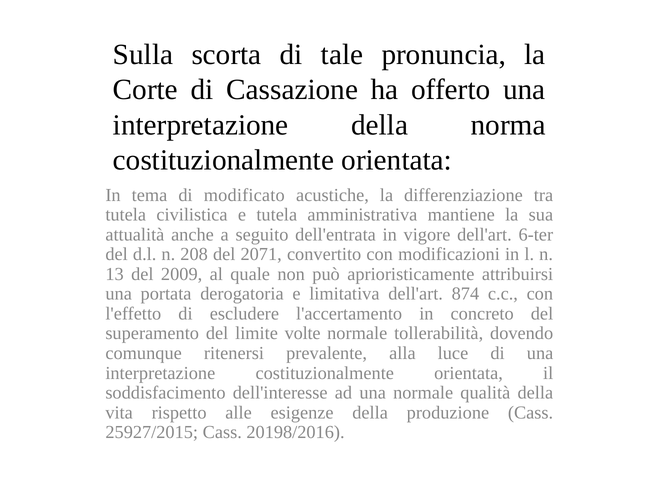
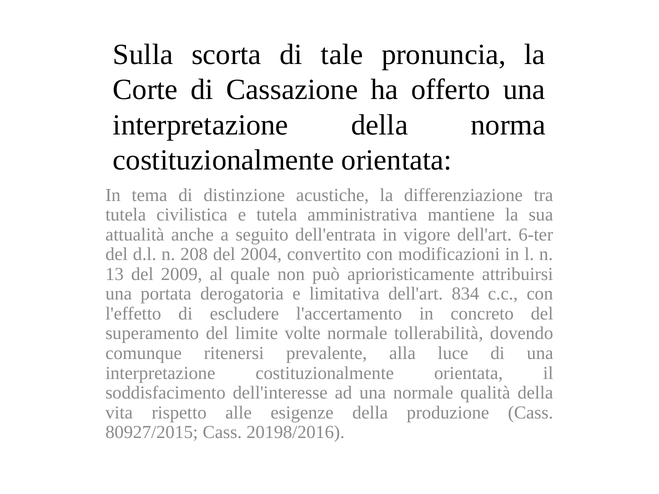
modificato: modificato -> distinzione
2071: 2071 -> 2004
874: 874 -> 834
25927/2015: 25927/2015 -> 80927/2015
